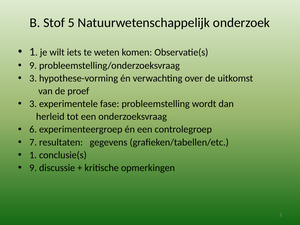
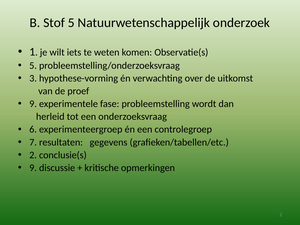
9 at (33, 65): 9 -> 5
3 at (33, 104): 3 -> 9
1 at (33, 155): 1 -> 2
